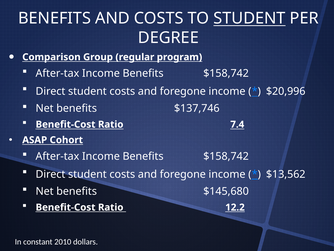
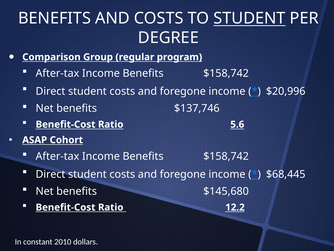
7.4: 7.4 -> 5.6
$13,562: $13,562 -> $68,445
